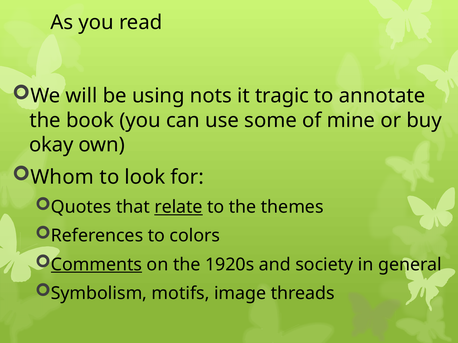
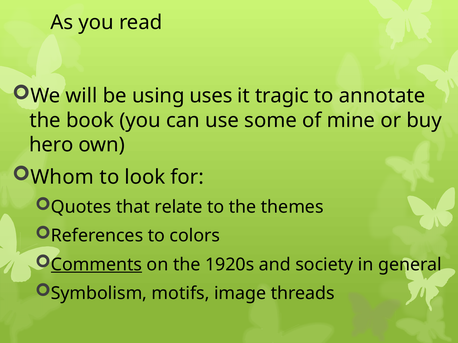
nots: nots -> uses
okay: okay -> hero
relate underline: present -> none
